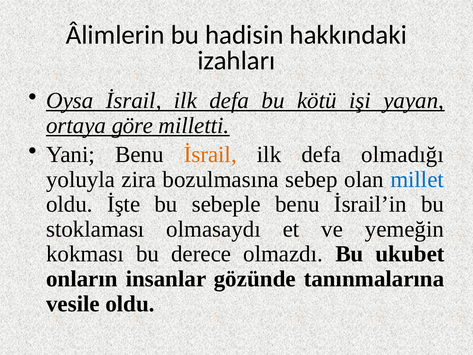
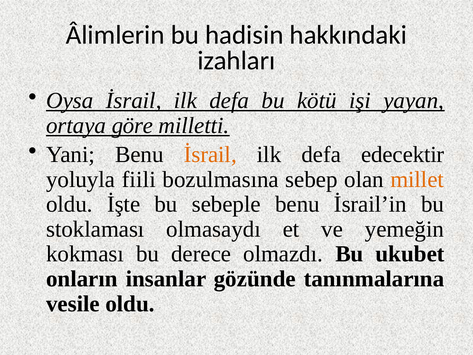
olmadığı: olmadığı -> edecektir
zira: zira -> fiili
millet colour: blue -> orange
